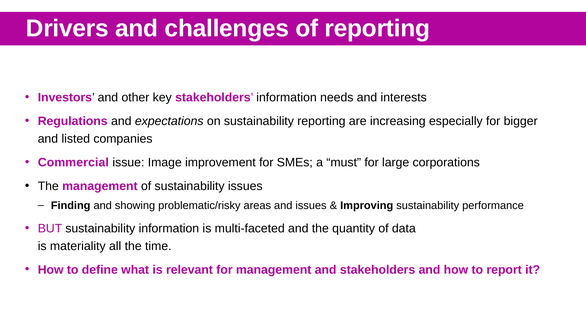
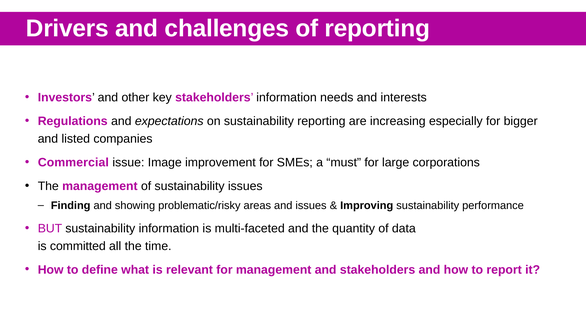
materiality: materiality -> committed
